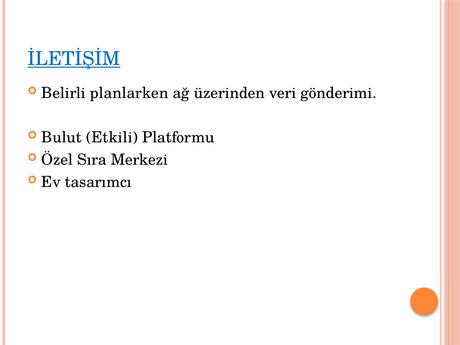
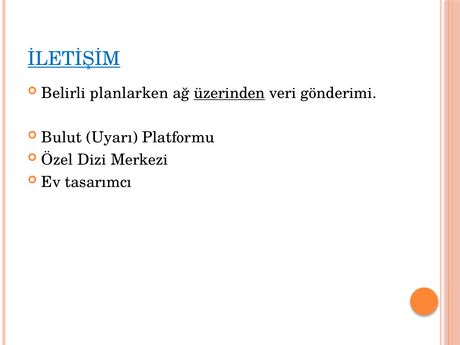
üzerinden underline: none -> present
Etkili: Etkili -> Uyarı
Sıra: Sıra -> Dizi
